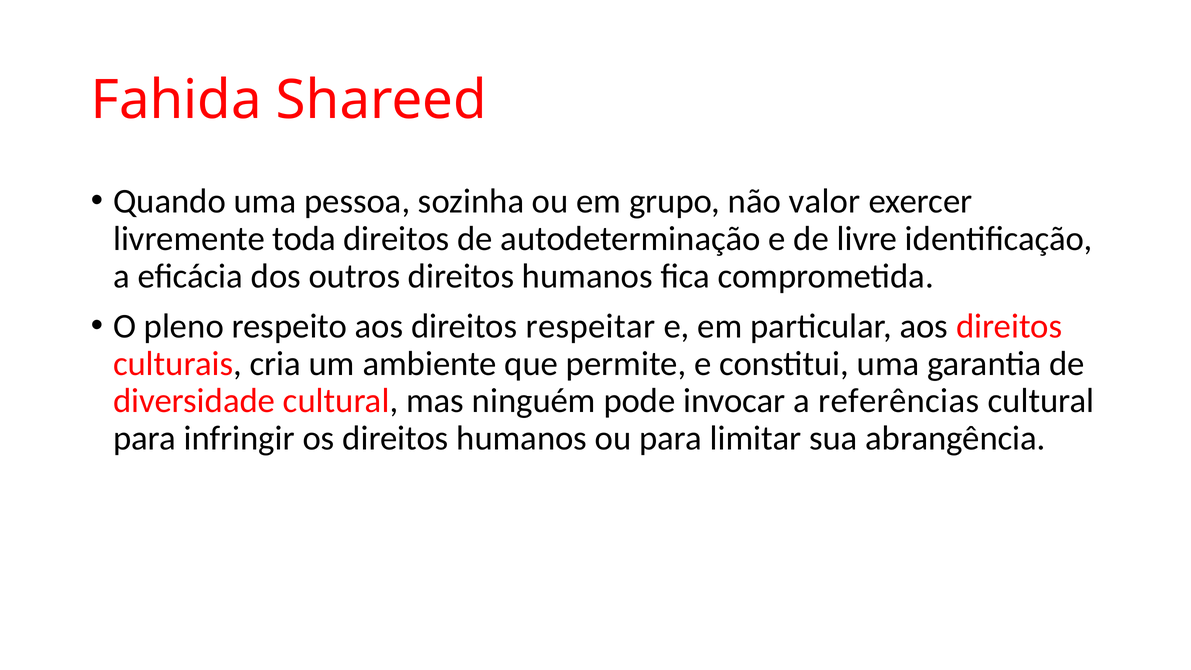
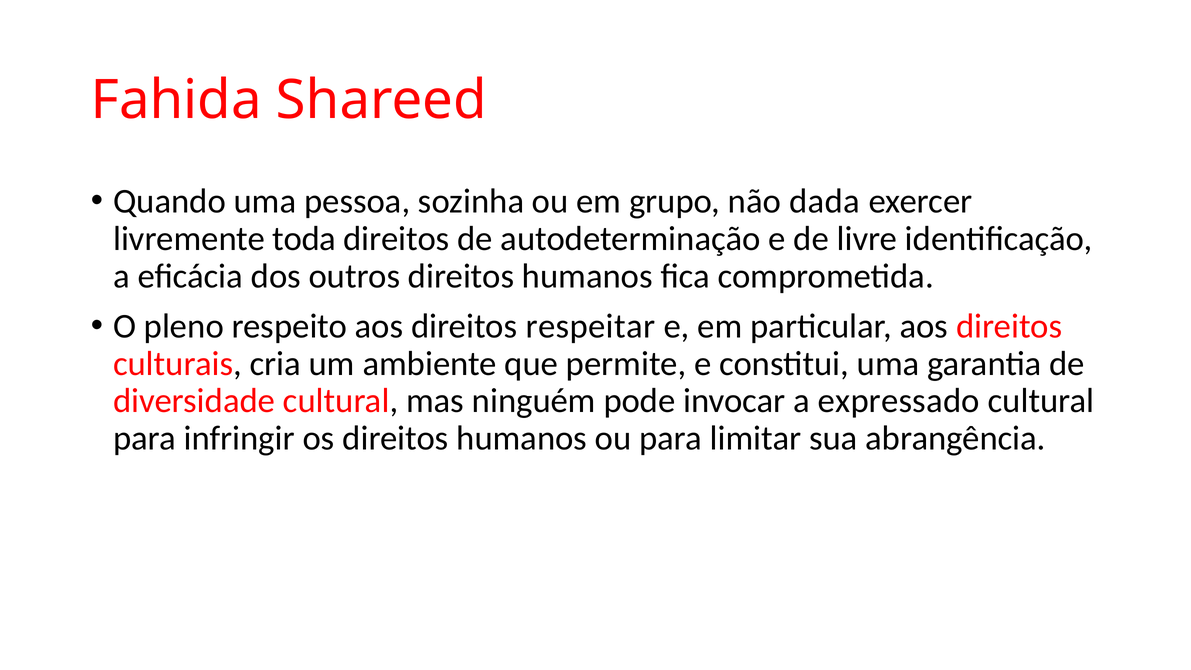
valor: valor -> dada
referências: referências -> expressado
